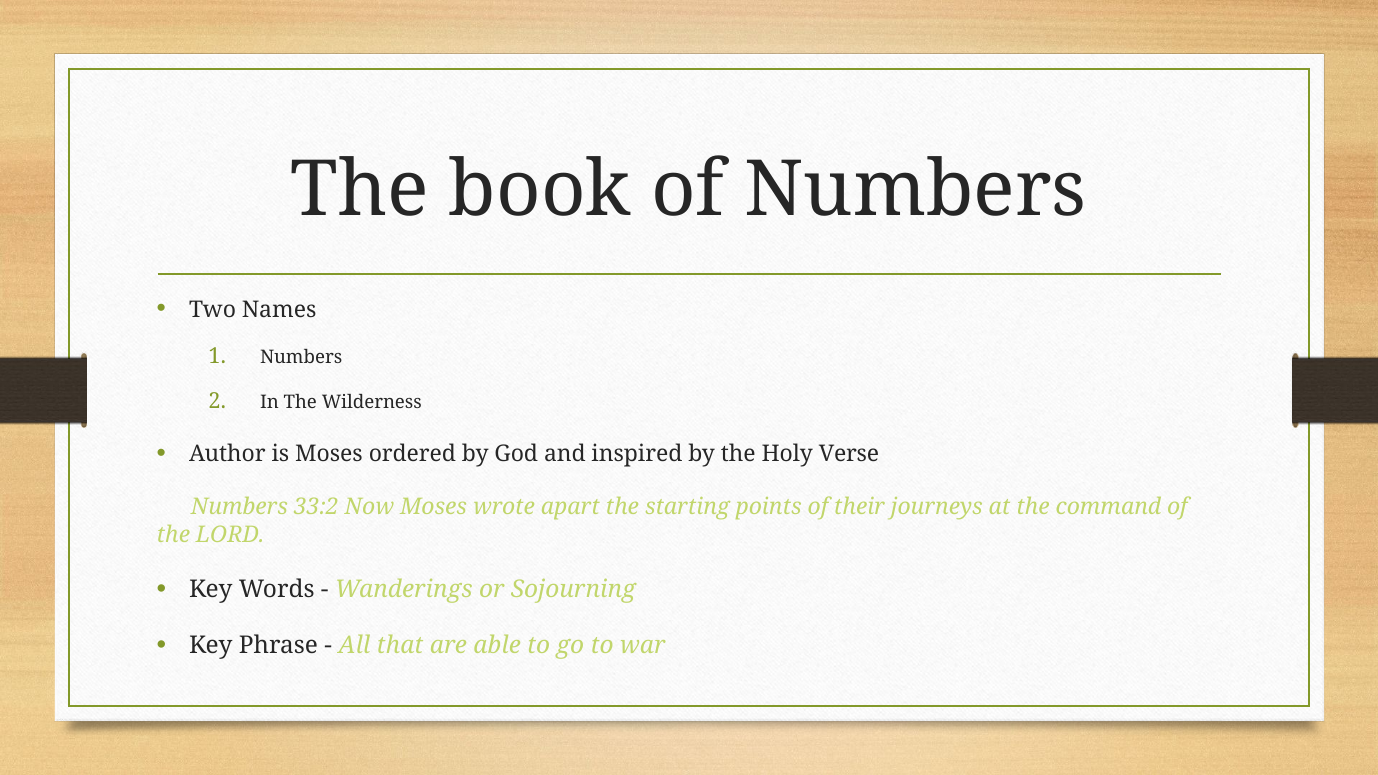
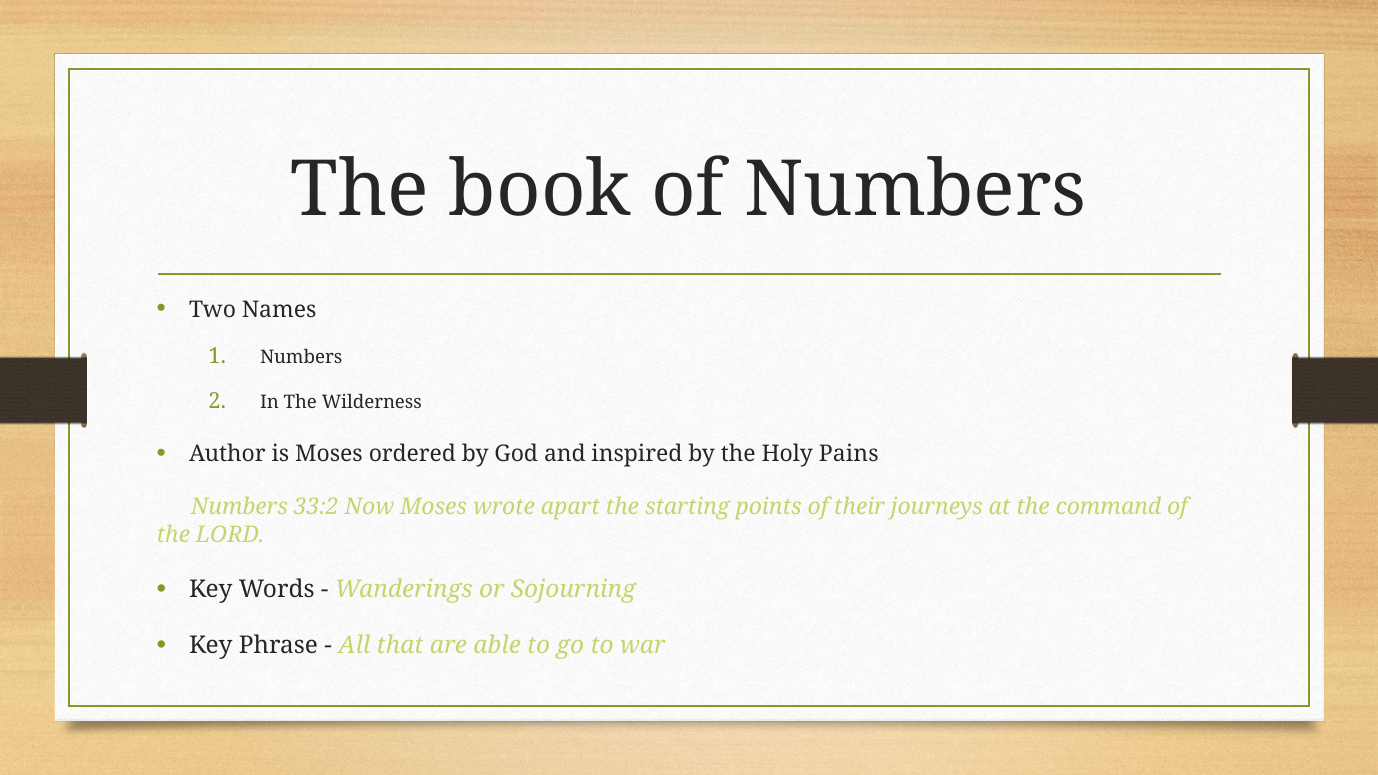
Verse: Verse -> Pains
